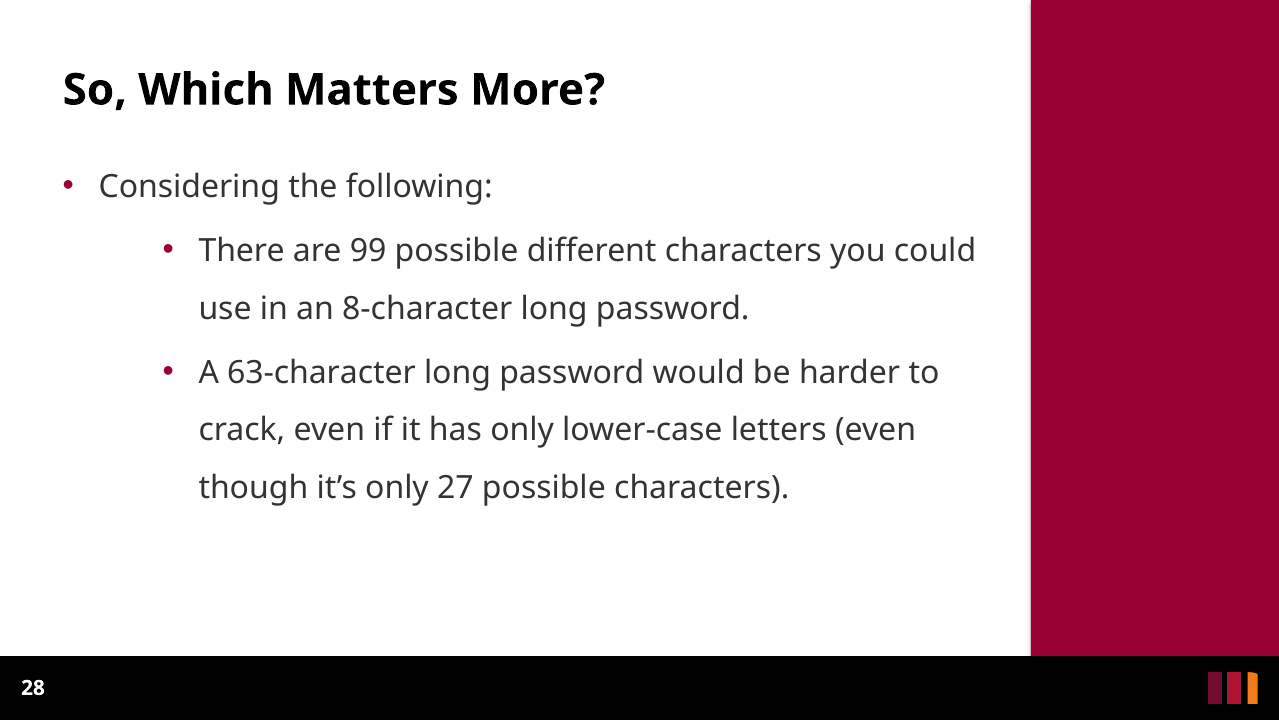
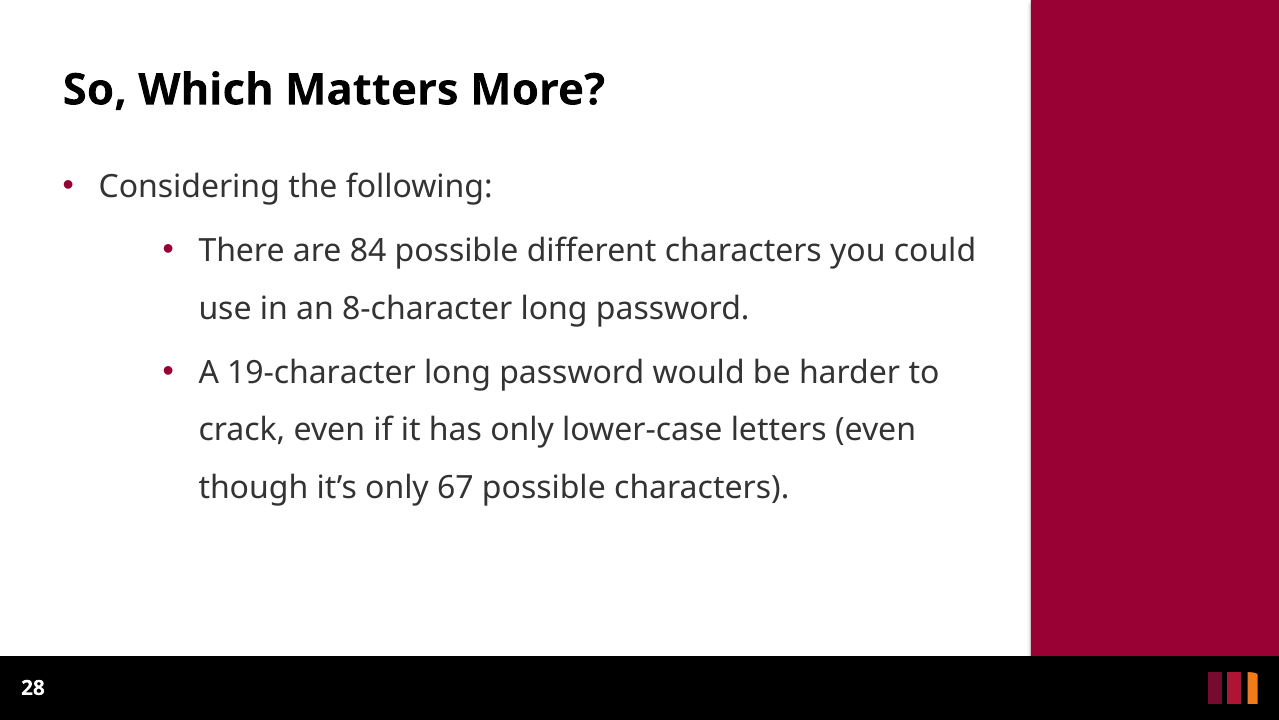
99: 99 -> 84
63-character: 63-character -> 19-character
27: 27 -> 67
